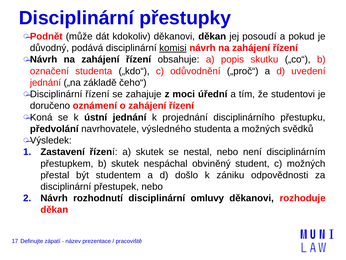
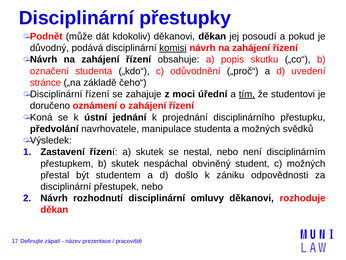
jednání at (45, 82): jednání -> stránce
tím underline: none -> present
výsledného: výsledného -> manipulace
